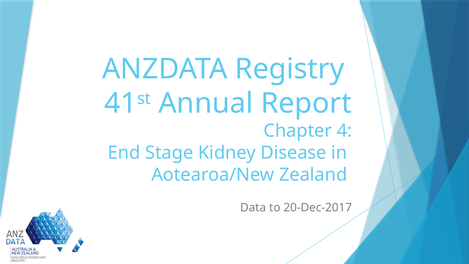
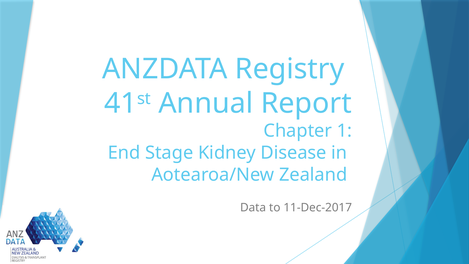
4: 4 -> 1
20-Dec-2017: 20-Dec-2017 -> 11-Dec-2017
